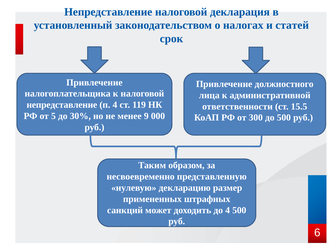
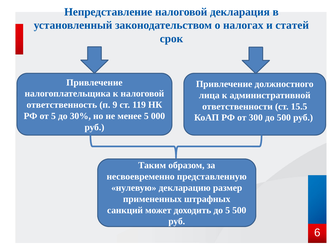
непредставление at (62, 105): непредставление -> ответственность
п 4: 4 -> 9
менее 9: 9 -> 5
до 4: 4 -> 5
